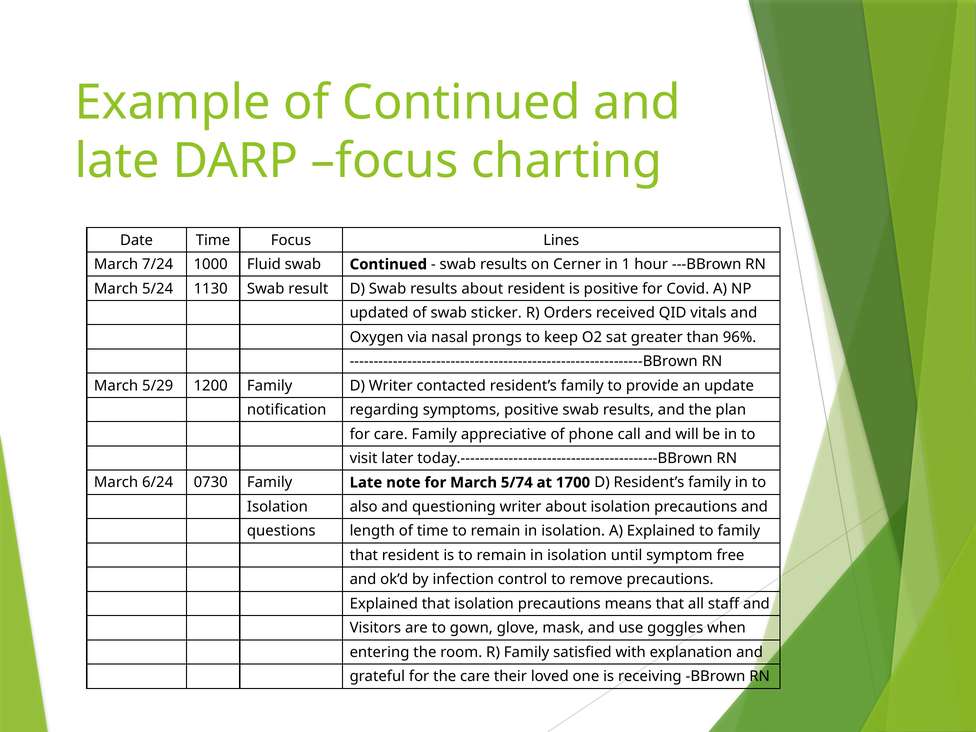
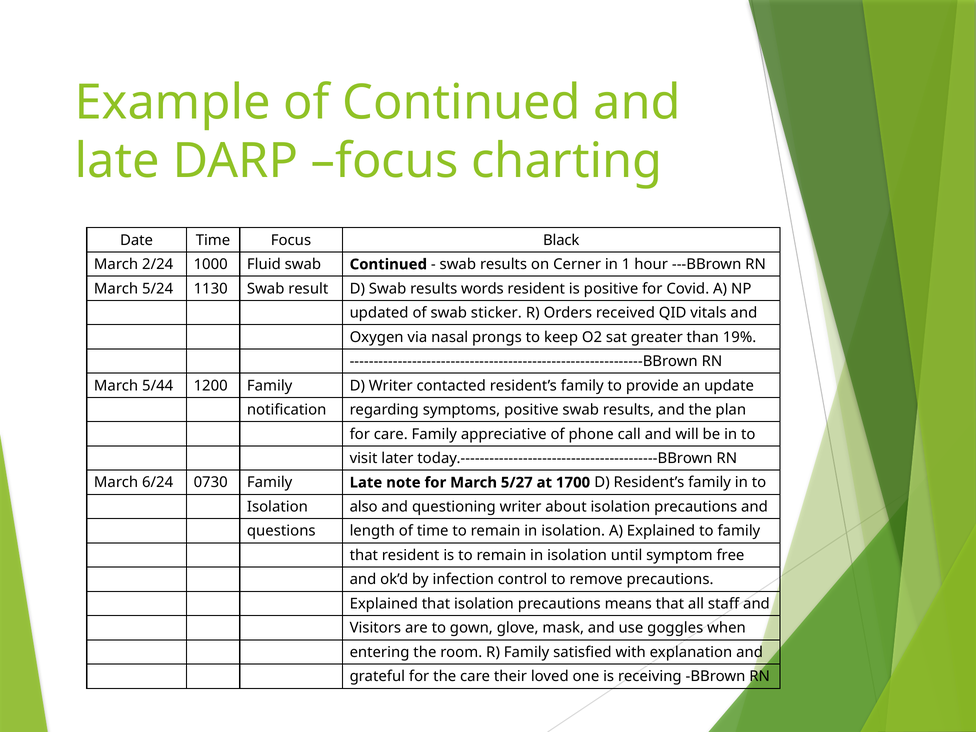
Lines: Lines -> Black
7/24: 7/24 -> 2/24
results about: about -> words
96%: 96% -> 19%
5/29: 5/29 -> 5/44
5/74: 5/74 -> 5/27
